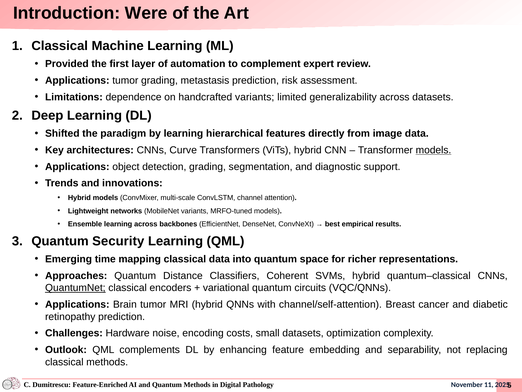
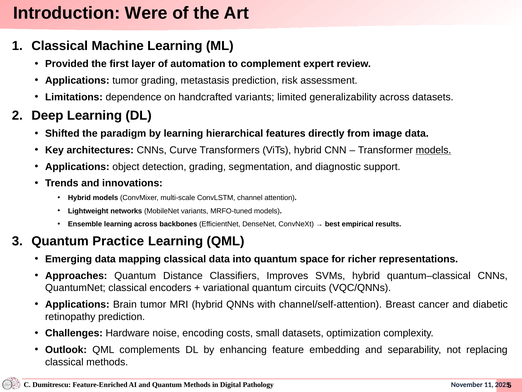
Security: Security -> Practice
Emerging time: time -> data
Coherent: Coherent -> Improves
QuantumNet underline: present -> none
